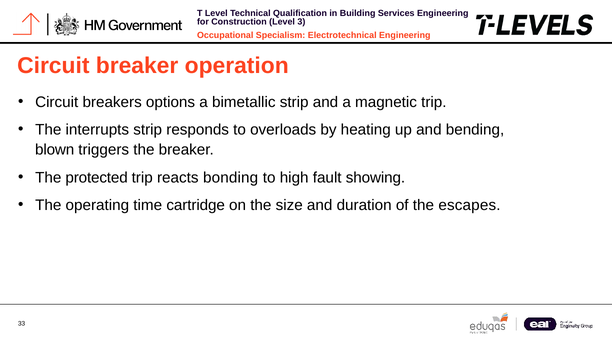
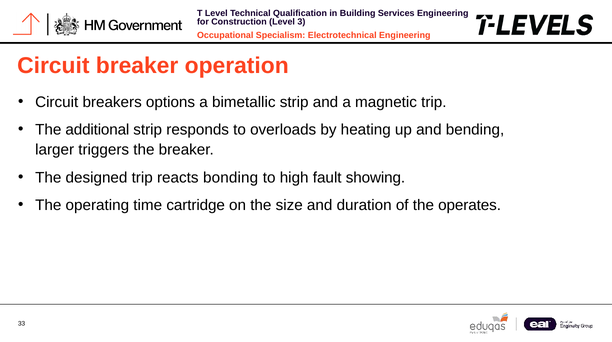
interrupts: interrupts -> additional
blown: blown -> larger
protected: protected -> designed
escapes: escapes -> operates
